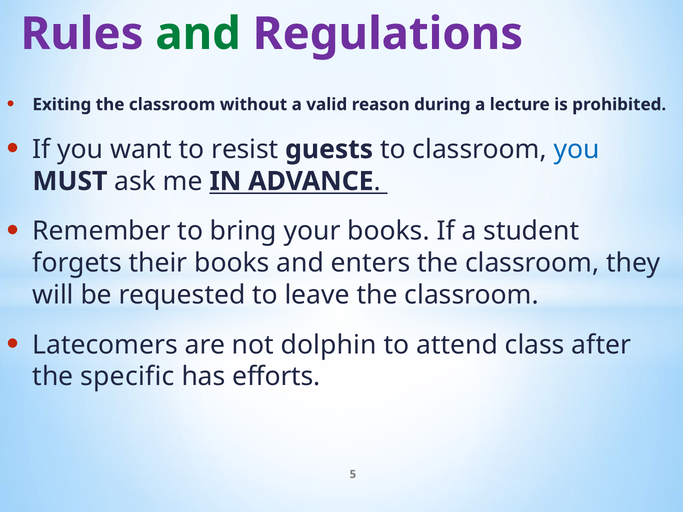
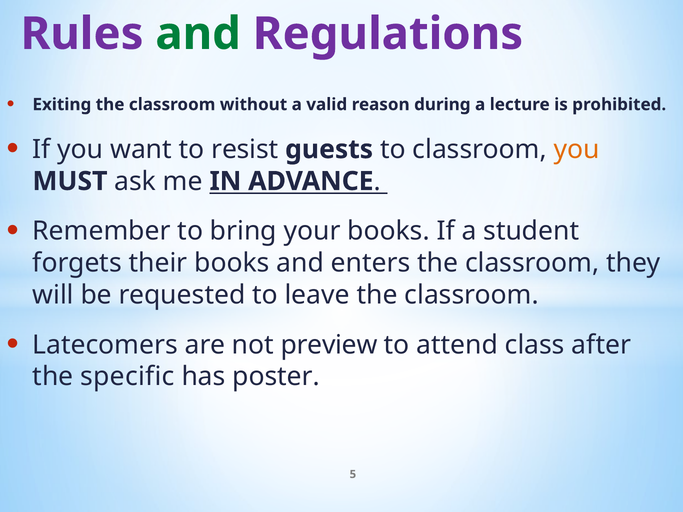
you at (577, 149) colour: blue -> orange
dolphin: dolphin -> preview
efforts: efforts -> poster
